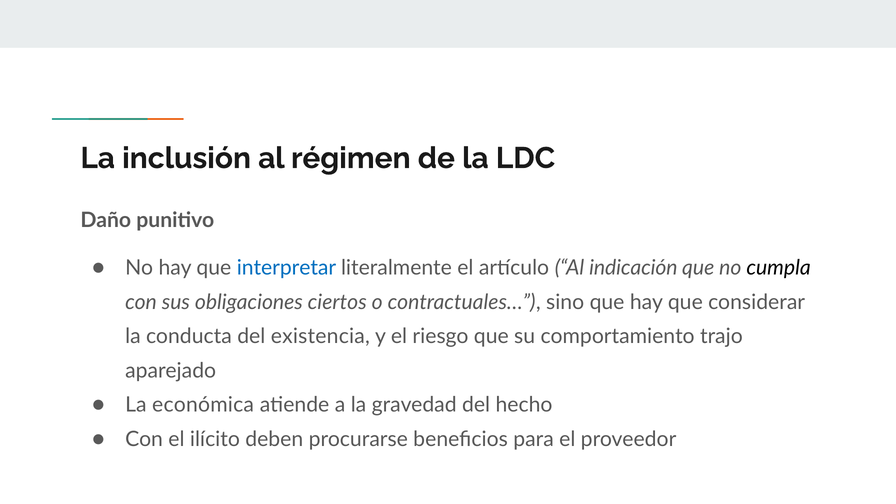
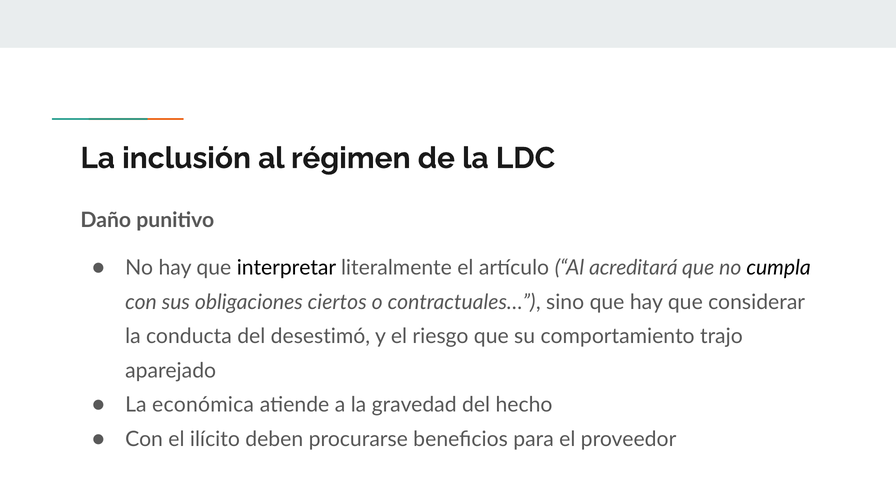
interpretar colour: blue -> black
indicación: indicación -> acreditará
existencia: existencia -> desestimó
